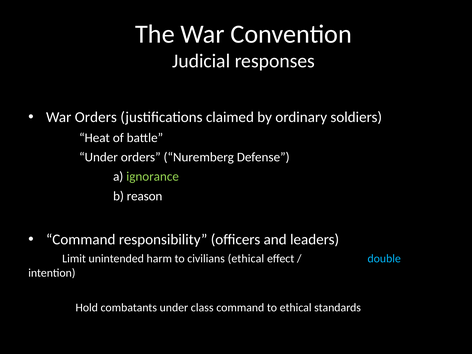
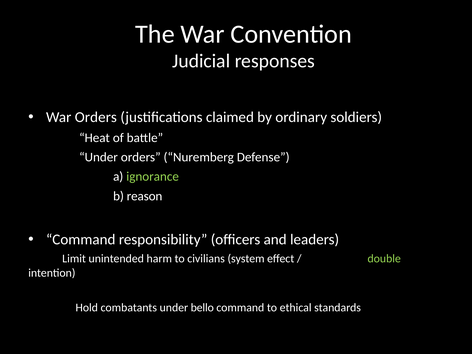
civilians ethical: ethical -> system
double colour: light blue -> light green
class: class -> bello
